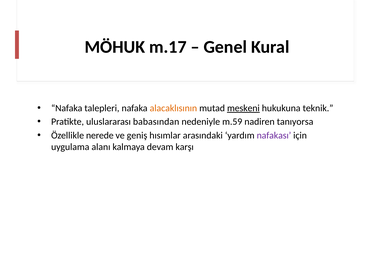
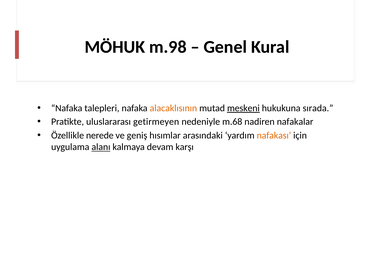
m.17: m.17 -> m.98
teknik: teknik -> sırada
babasından: babasından -> getirmeyen
m.59: m.59 -> m.68
tanıyorsa: tanıyorsa -> nafakalar
nafakası colour: purple -> orange
alanı underline: none -> present
